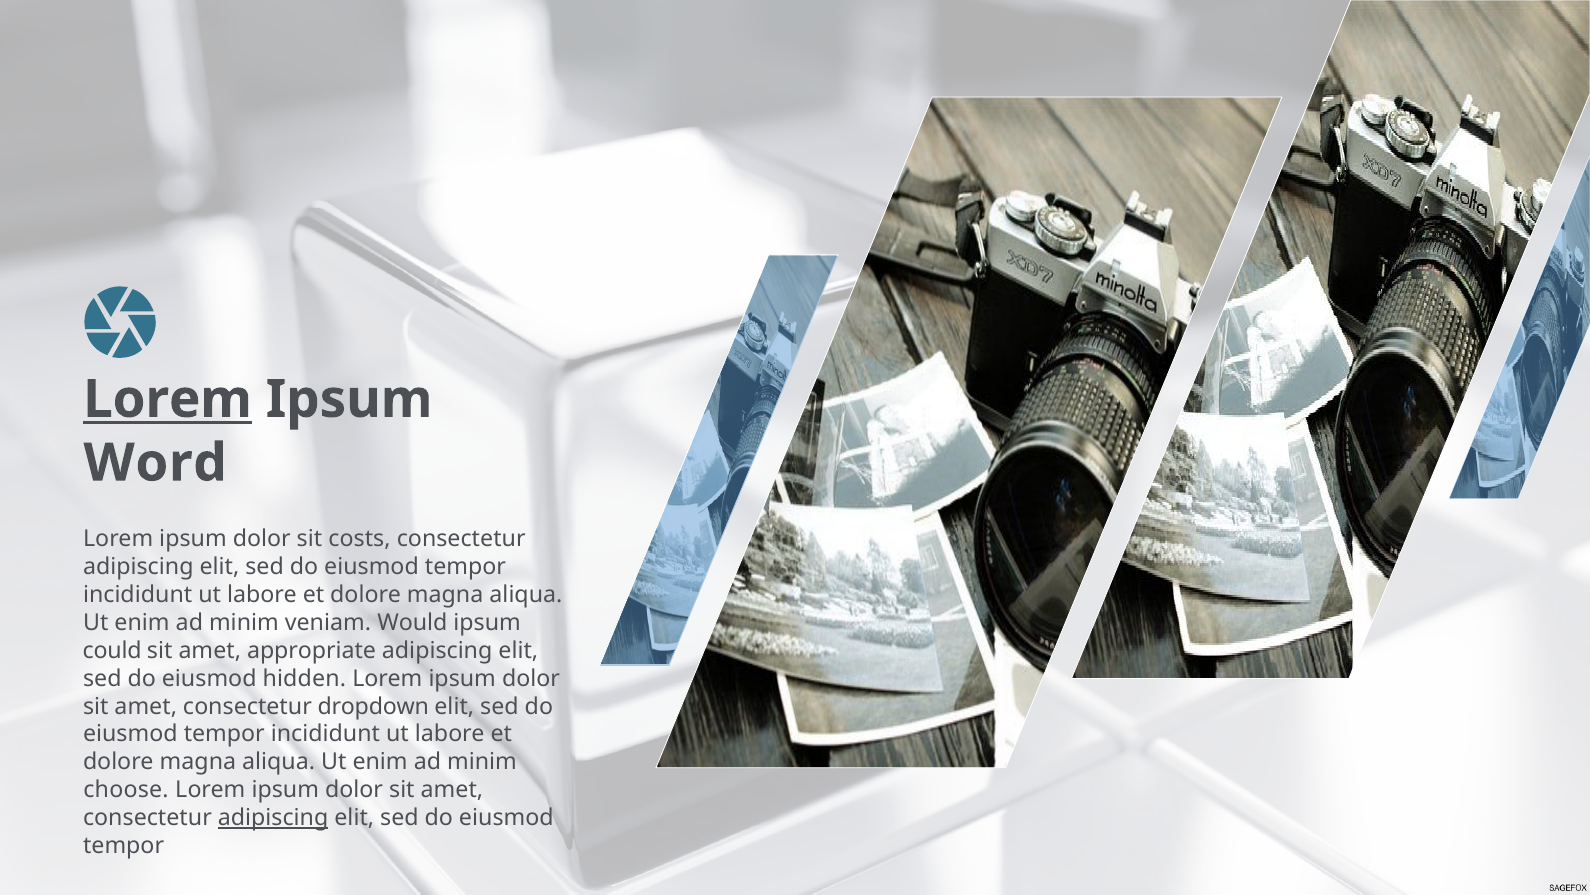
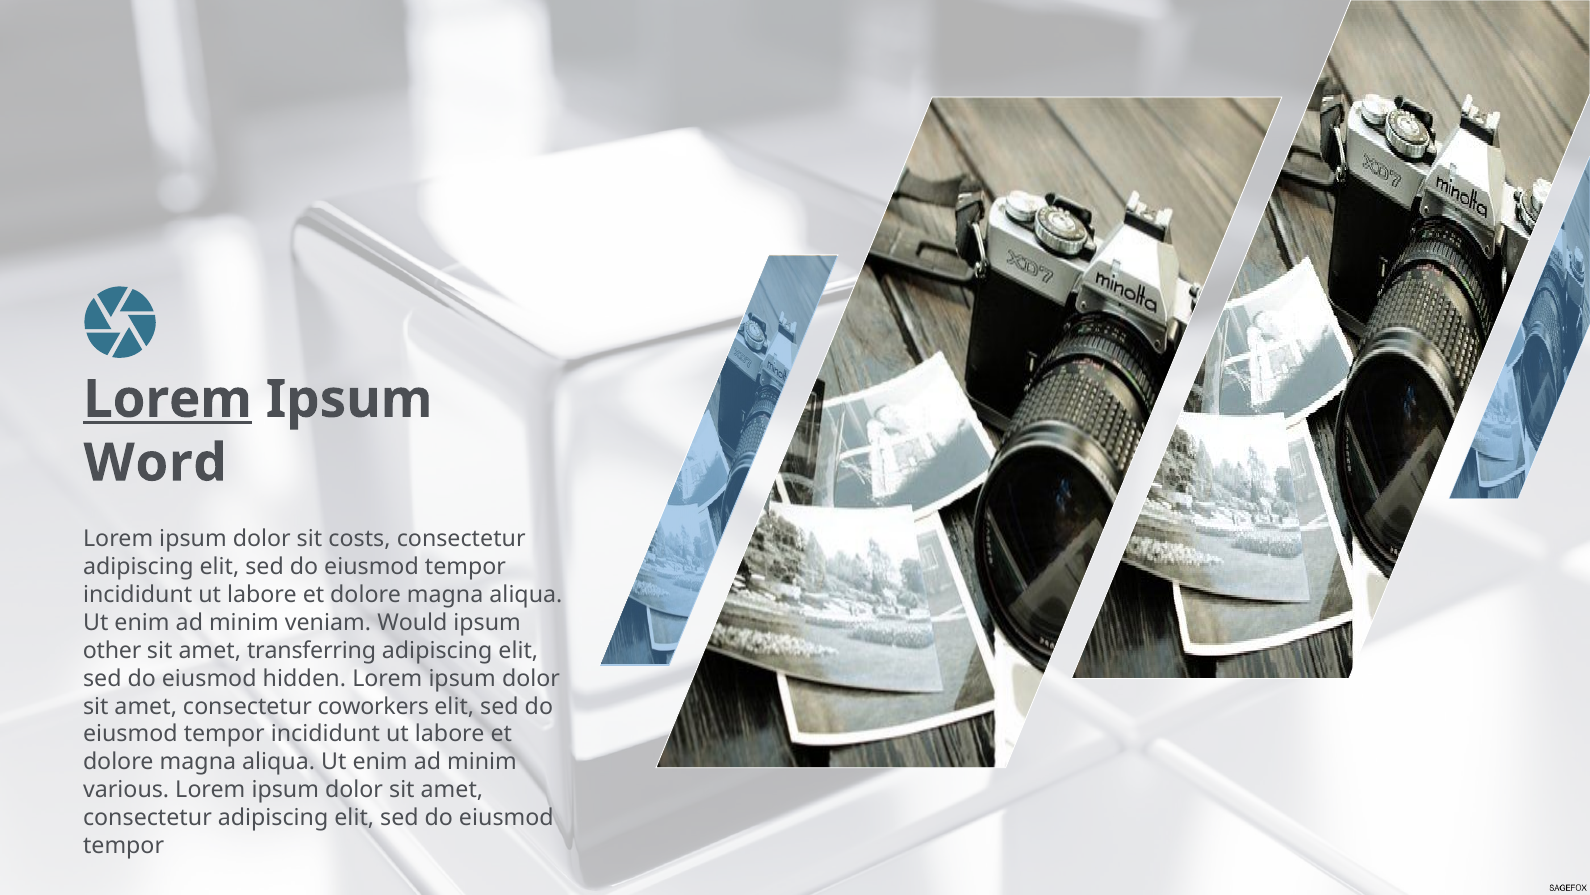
could: could -> other
appropriate: appropriate -> transferring
dropdown: dropdown -> coworkers
choose: choose -> various
adipiscing at (273, 817) underline: present -> none
